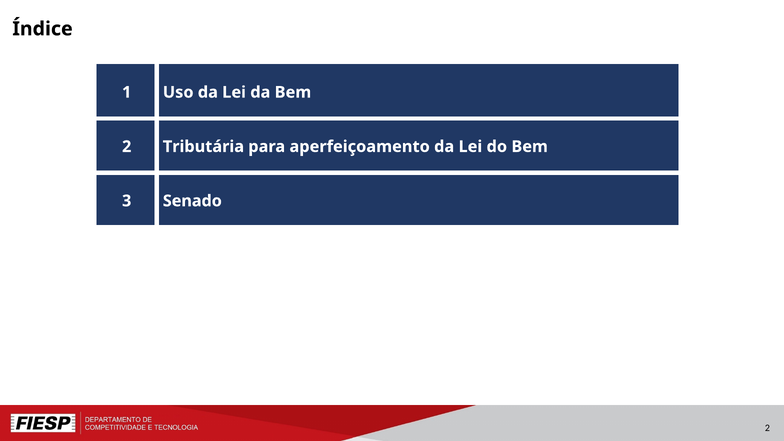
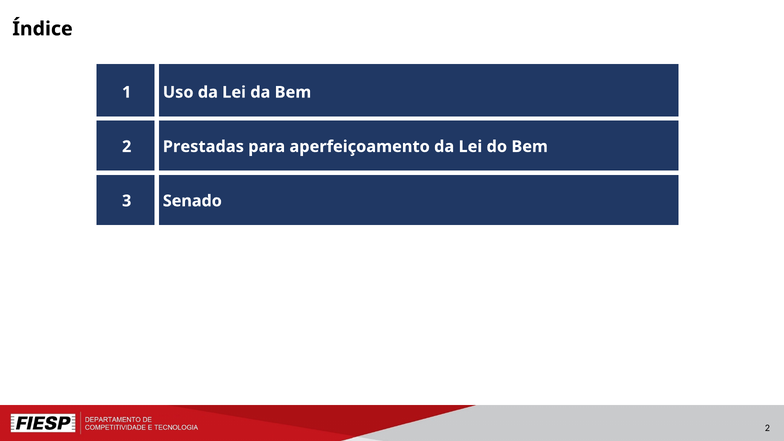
Tributária: Tributária -> Prestadas
